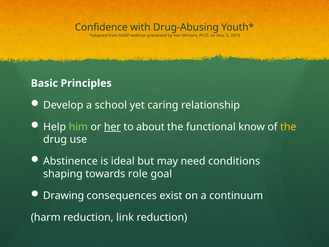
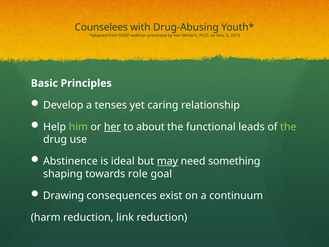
Confidence: Confidence -> Counselees
school: school -> tenses
know: know -> leads
the at (288, 127) colour: yellow -> light green
may underline: none -> present
conditions: conditions -> something
